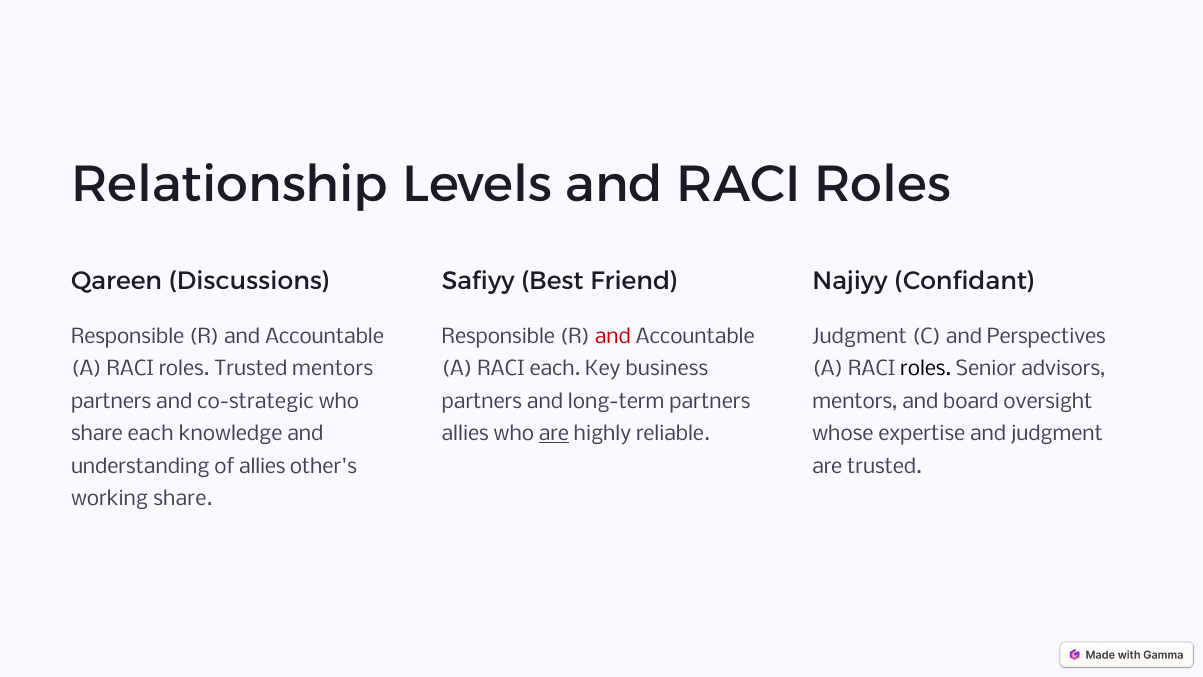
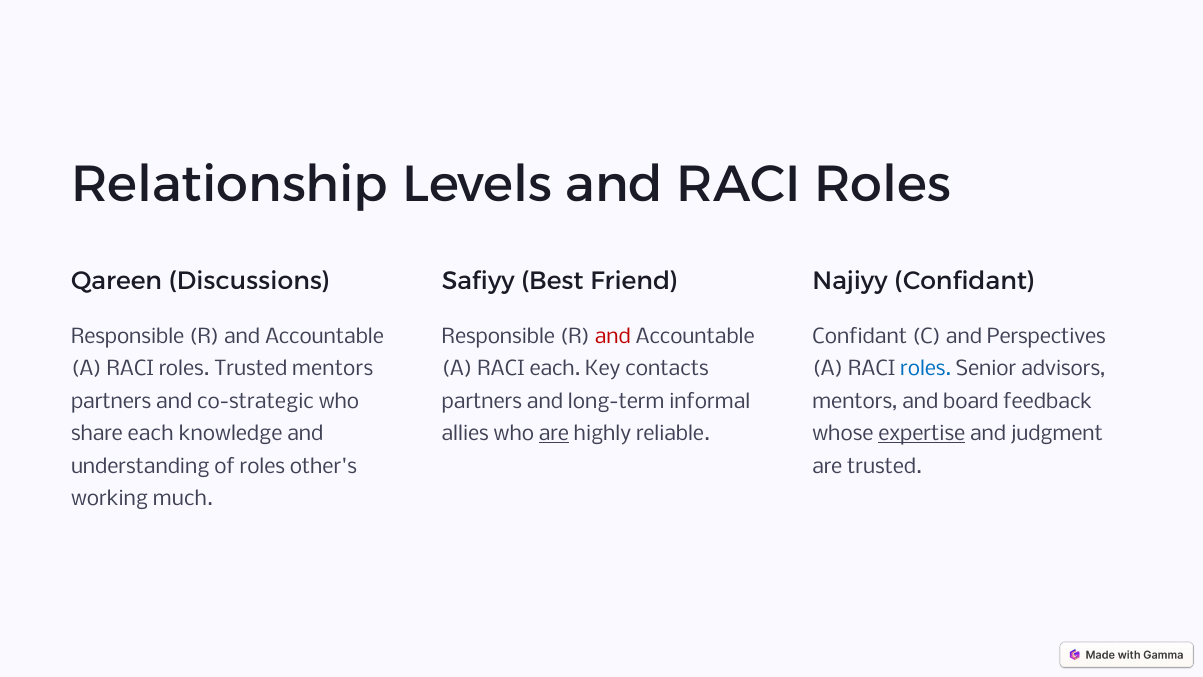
Judgment at (860, 337): Judgment -> Confidant
business: business -> contacts
roles at (926, 369) colour: black -> blue
long-term partners: partners -> informal
oversight: oversight -> feedback
expertise underline: none -> present
of allies: allies -> roles
working share: share -> much
